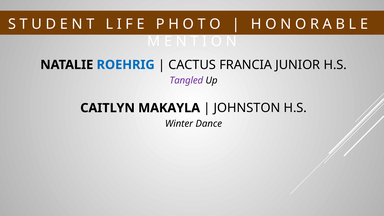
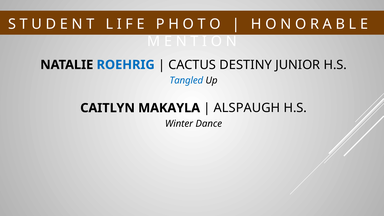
FRANCIA: FRANCIA -> DESTINY
Tangled colour: purple -> blue
JOHNSTON: JOHNSTON -> ALSPAUGH
